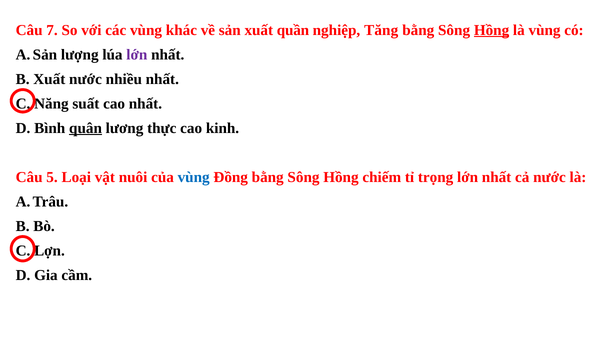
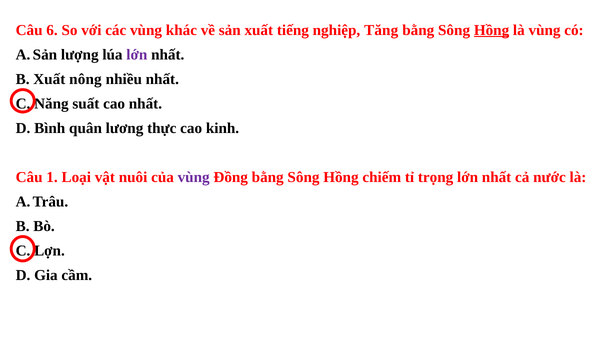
7: 7 -> 6
quần: quần -> tiếng
Xuất nước: nước -> nông
quân underline: present -> none
5: 5 -> 1
vùng at (194, 177) colour: blue -> purple
